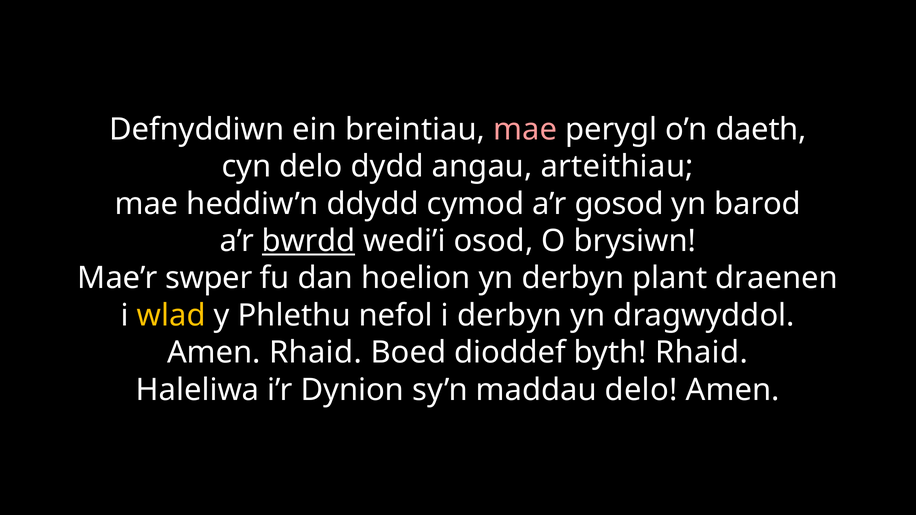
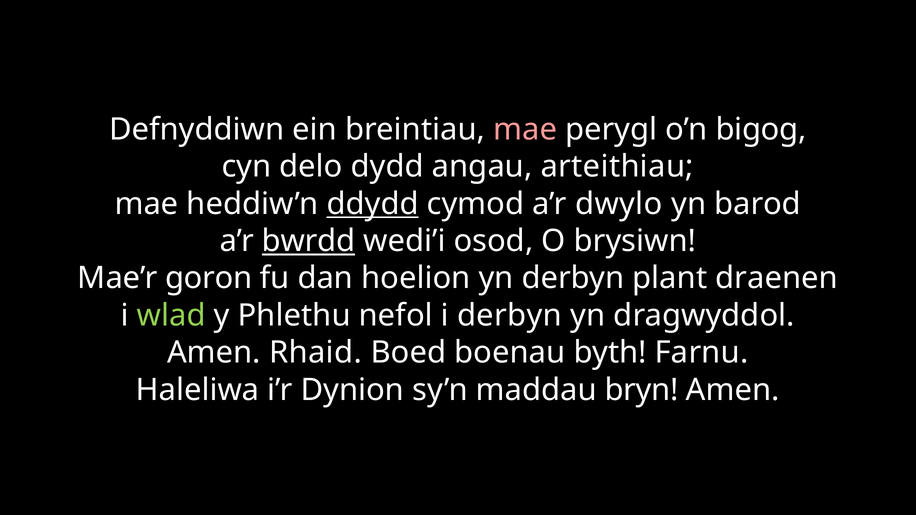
daeth: daeth -> bigog
ddydd underline: none -> present
gosod: gosod -> dwylo
swper: swper -> goron
wlad colour: yellow -> light green
dioddef: dioddef -> boenau
byth Rhaid: Rhaid -> Farnu
maddau delo: delo -> bryn
